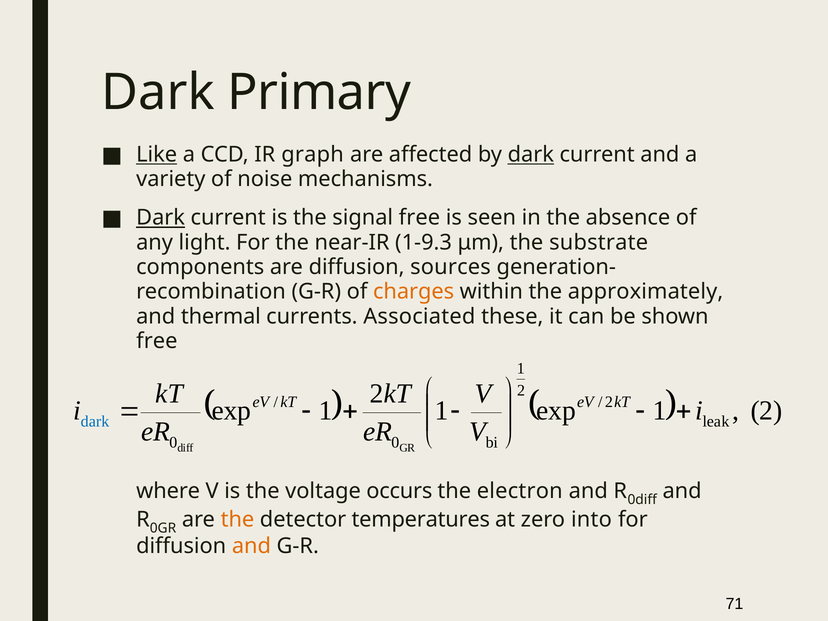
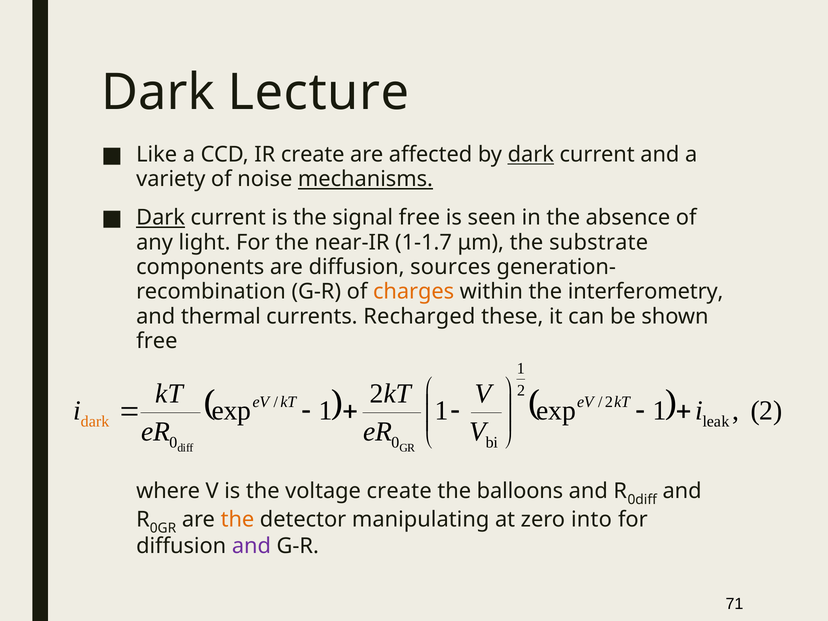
Primary: Primary -> Lecture
Like underline: present -> none
IR graph: graph -> create
mechanisms underline: none -> present
1-9.3: 1-9.3 -> 1-1.7
approximately: approximately -> interferometry
Associated: Associated -> Recharged
dark at (95, 421) colour: blue -> orange
voltage occurs: occurs -> create
electron: electron -> balloons
temperatures: temperatures -> manipulating
and at (251, 546) colour: orange -> purple
